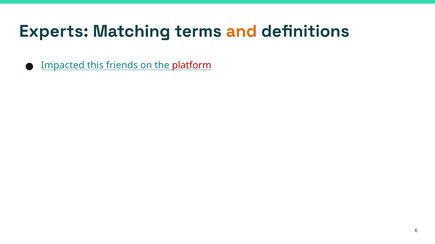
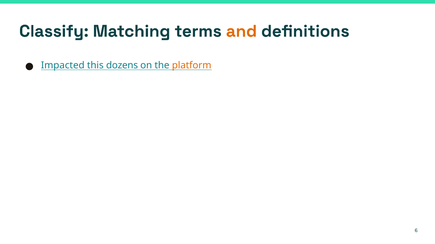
Experts: Experts -> Classify
friends: friends -> dozens
platform colour: red -> orange
